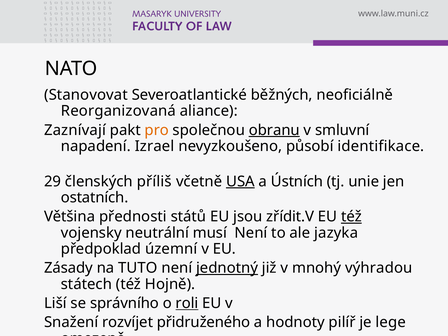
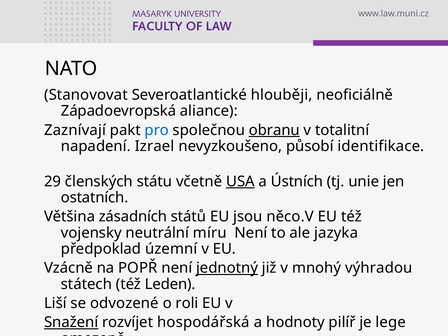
běžných: běžných -> hlouběji
Reorganizovaná: Reorganizovaná -> Západoevropská
pro colour: orange -> blue
smluvní: smluvní -> totalitní
příliš: příliš -> státu
přednosti: přednosti -> zásadních
zřídit.V: zřídit.V -> něco.V
též at (351, 217) underline: present -> none
musí: musí -> míru
Zásady: Zásady -> Vzácně
TUTO: TUTO -> POPŘ
Hojně: Hojně -> Leden
správního: správního -> odvozené
roli underline: present -> none
Snažení underline: none -> present
přidruženého: přidruženého -> hospodářská
